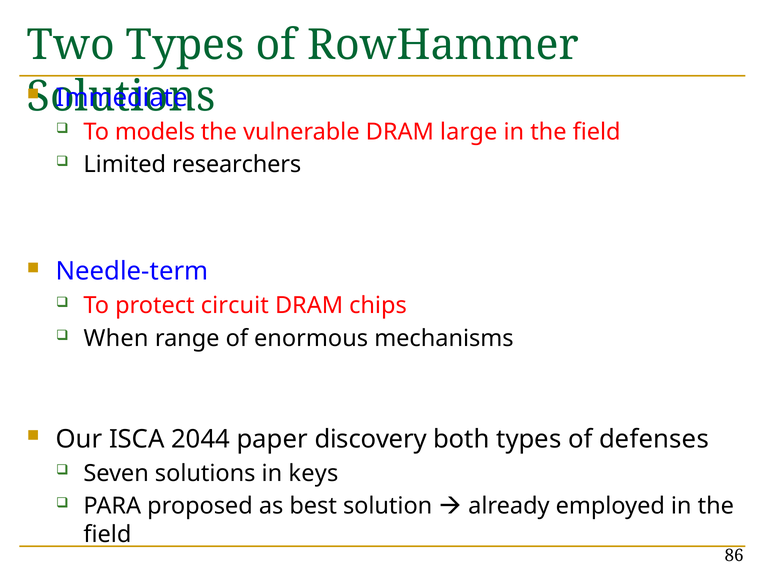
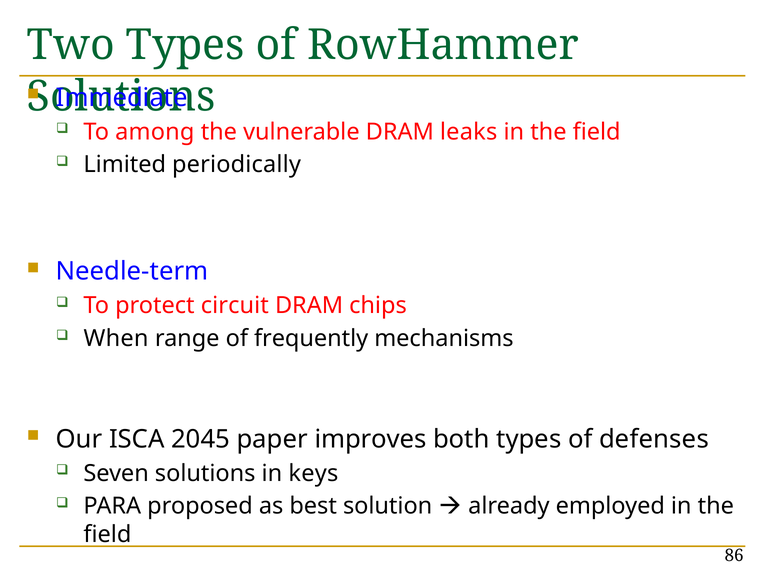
models: models -> among
large: large -> leaks
researchers: researchers -> periodically
enormous: enormous -> frequently
2044: 2044 -> 2045
discovery: discovery -> improves
